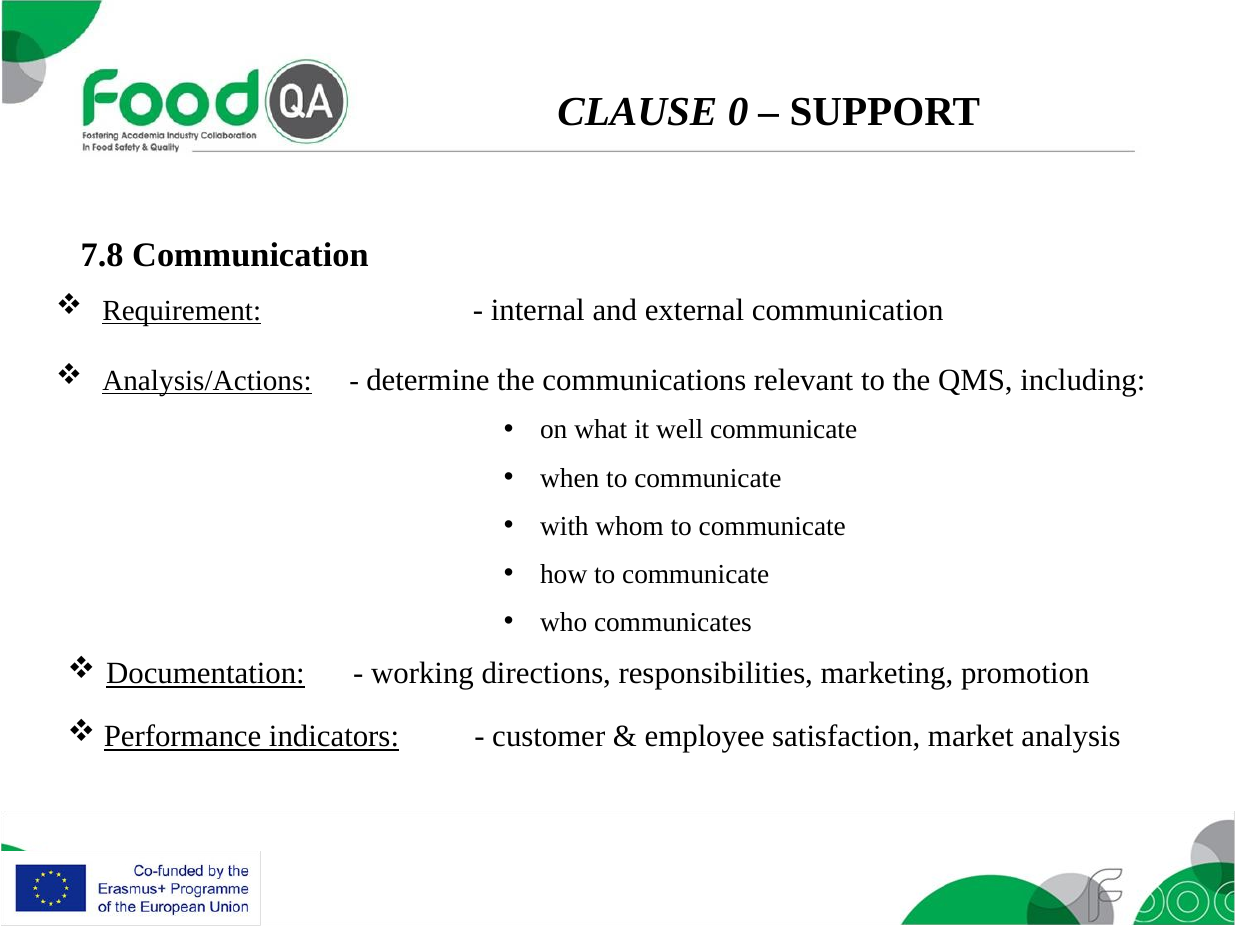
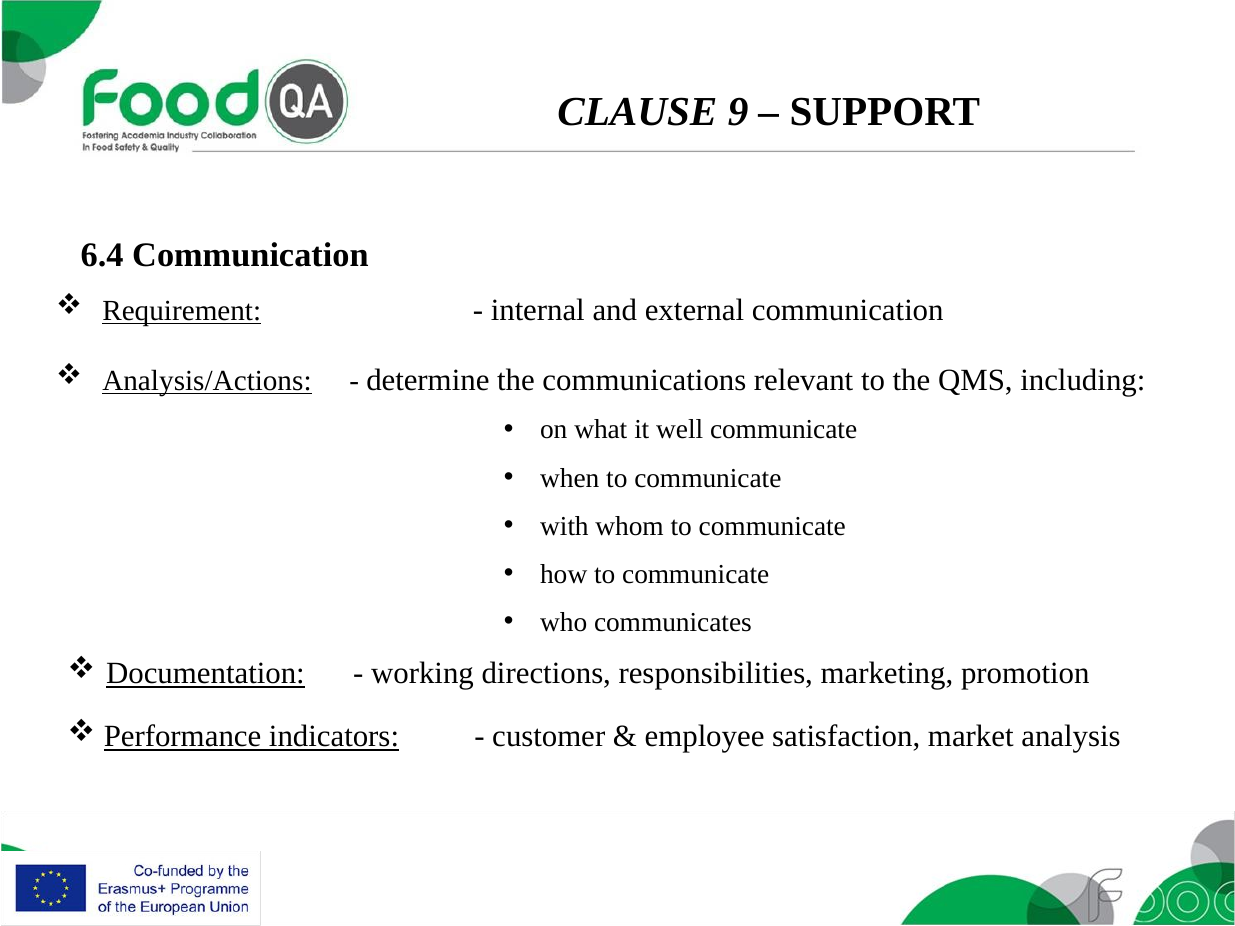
0: 0 -> 9
7.8: 7.8 -> 6.4
